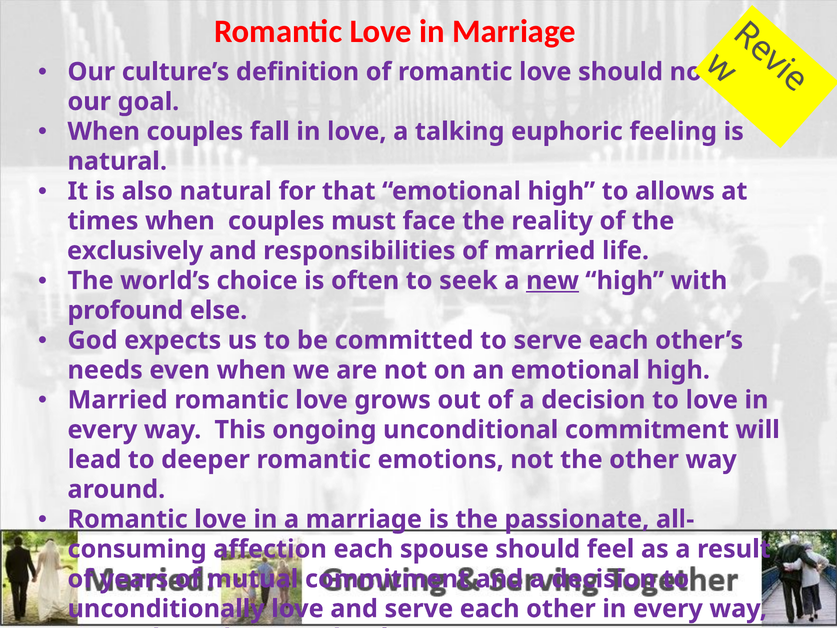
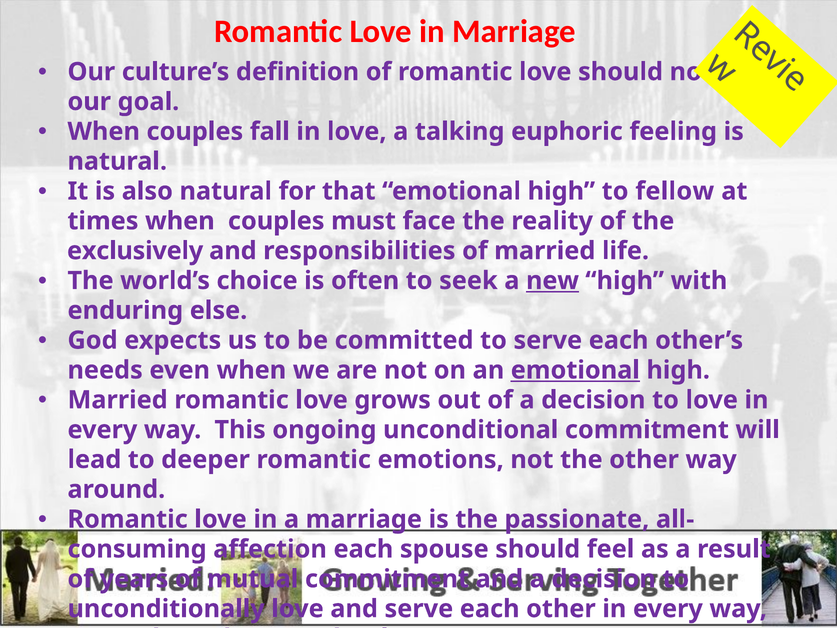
allows: allows -> fellow
profound: profound -> enduring
emotional at (575, 370) underline: none -> present
